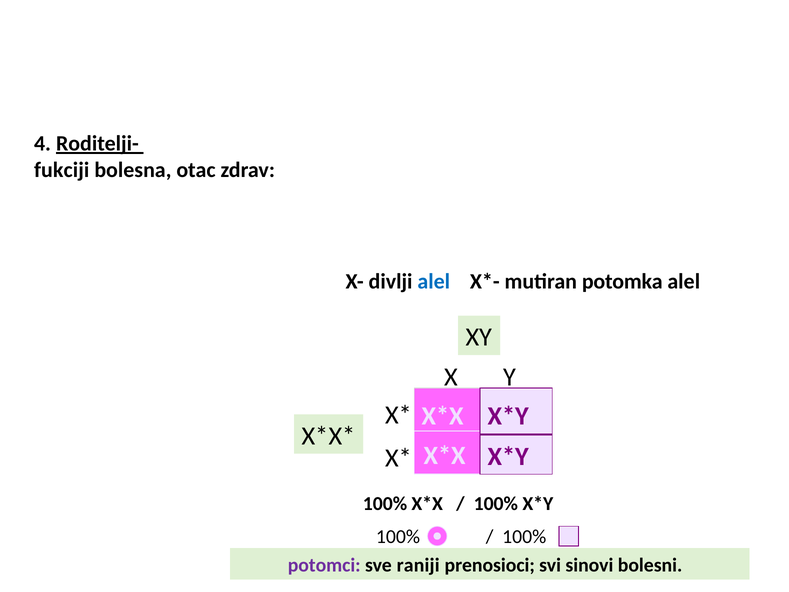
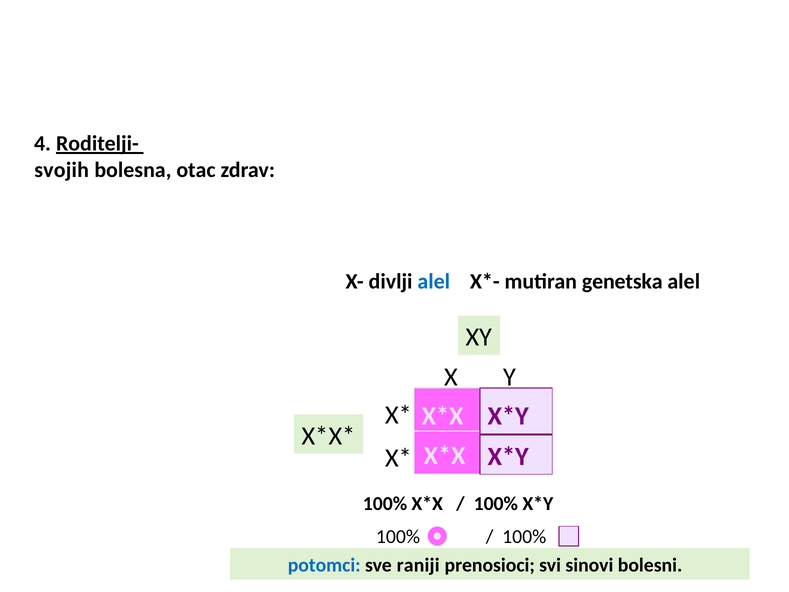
fukciji: fukciji -> svojih
potomka: potomka -> genetska
potomci colour: purple -> blue
